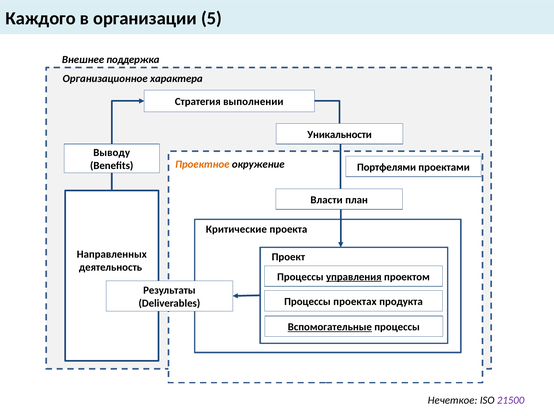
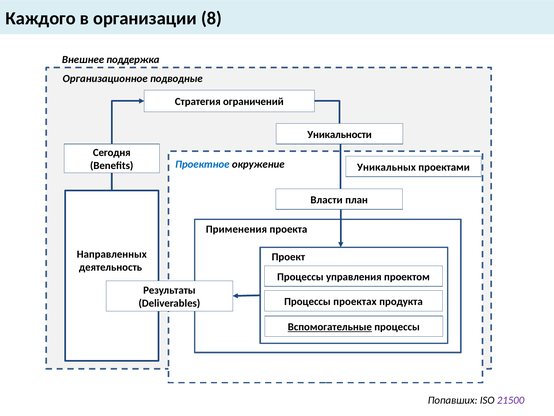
5: 5 -> 8
характера: характера -> подводные
выполнении: выполнении -> ограничений
Выводу: Выводу -> Сегодня
Проектное colour: orange -> blue
Портфелями: Портфелями -> Уникальных
Критические: Критические -> Применения
управления underline: present -> none
Нечеткое: Нечеткое -> Попавших
